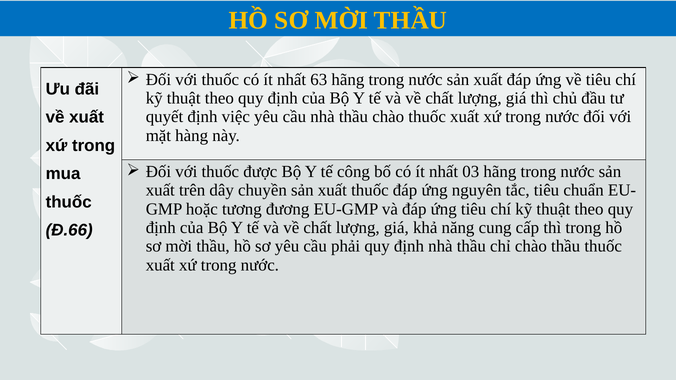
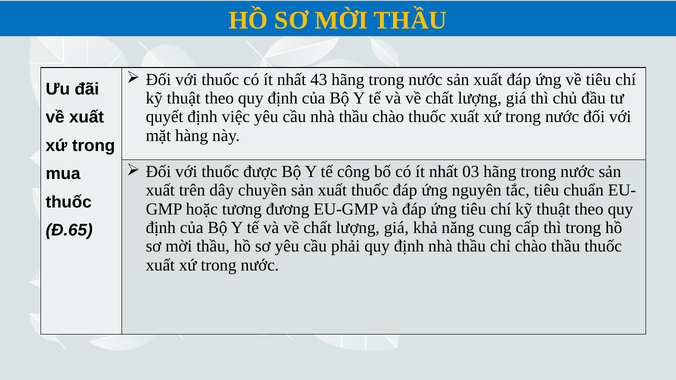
63: 63 -> 43
Đ.66: Đ.66 -> Đ.65
